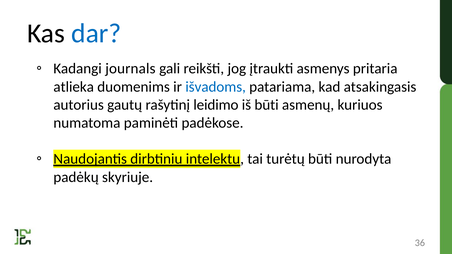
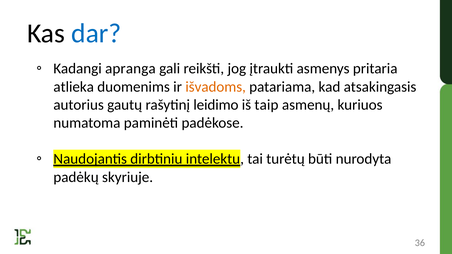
journals: journals -> apranga
išvadoms colour: blue -> orange
iš būti: būti -> taip
